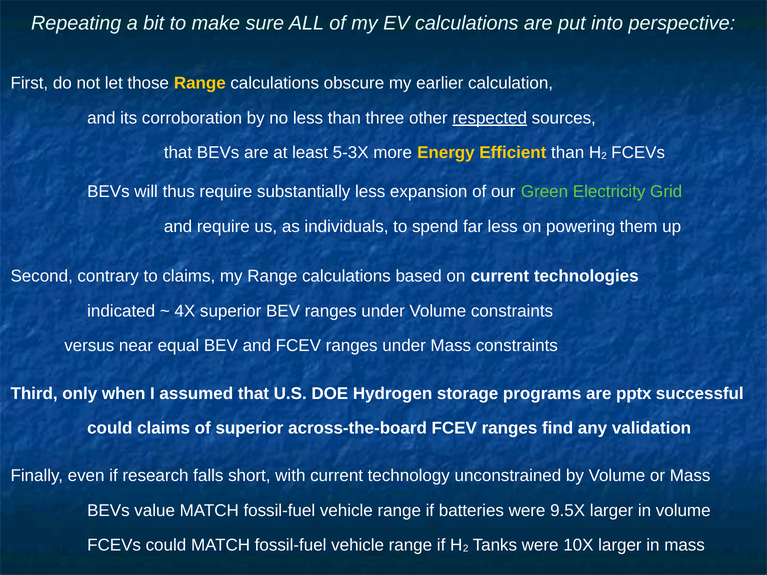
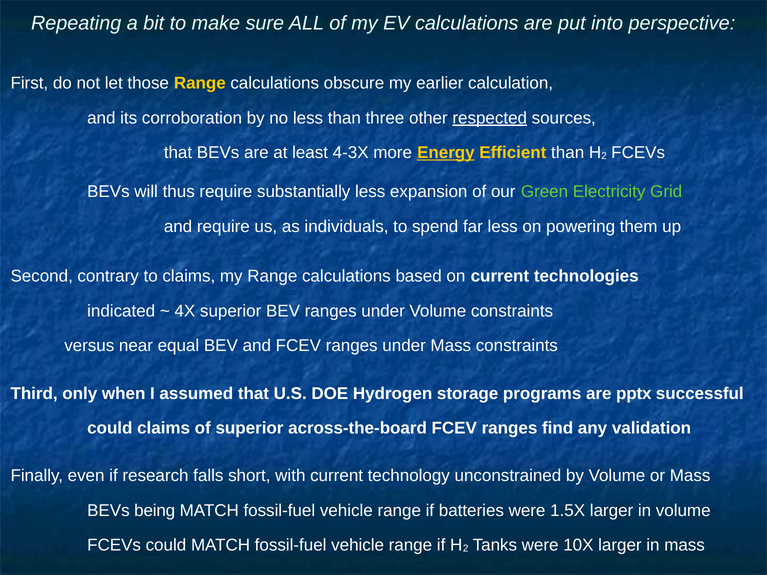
5-3X: 5-3X -> 4-3X
Energy underline: none -> present
value: value -> being
9.5X: 9.5X -> 1.5X
